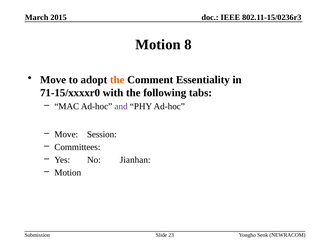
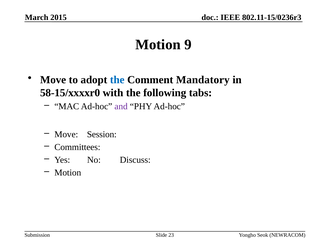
8: 8 -> 9
the at (117, 80) colour: orange -> blue
Essentiality: Essentiality -> Mandatory
71-15/xxxxr0: 71-15/xxxxr0 -> 58-15/xxxxr0
Jianhan: Jianhan -> Discuss
